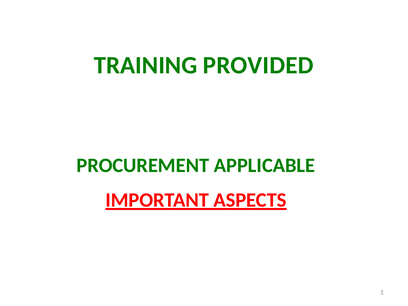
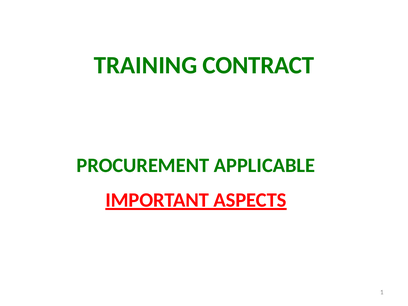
PROVIDED: PROVIDED -> CONTRACT
